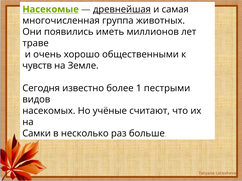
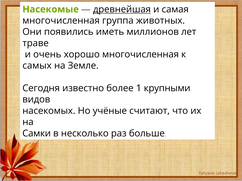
Насекомые underline: present -> none
хорошо общественными: общественными -> многочисленная
чувств: чувств -> самых
пестрыми: пестрыми -> крупными
